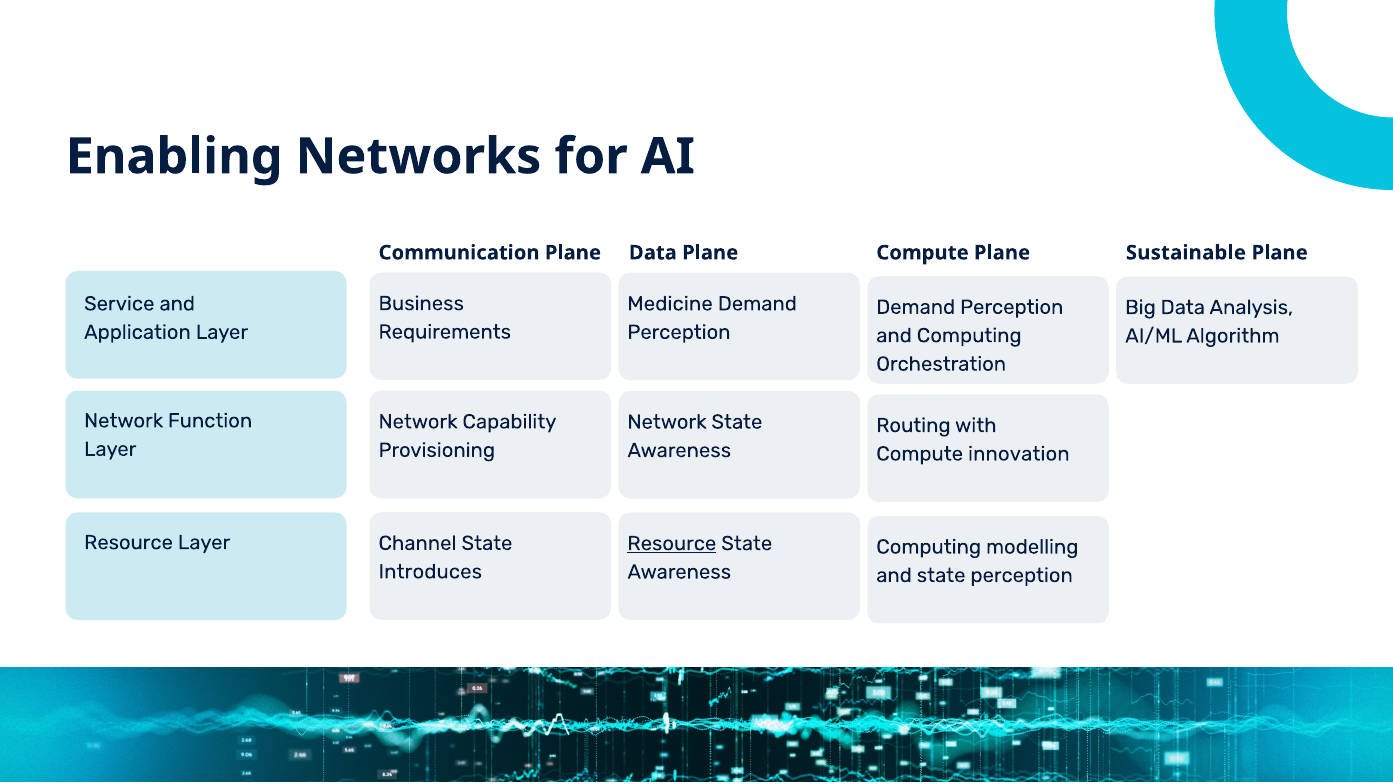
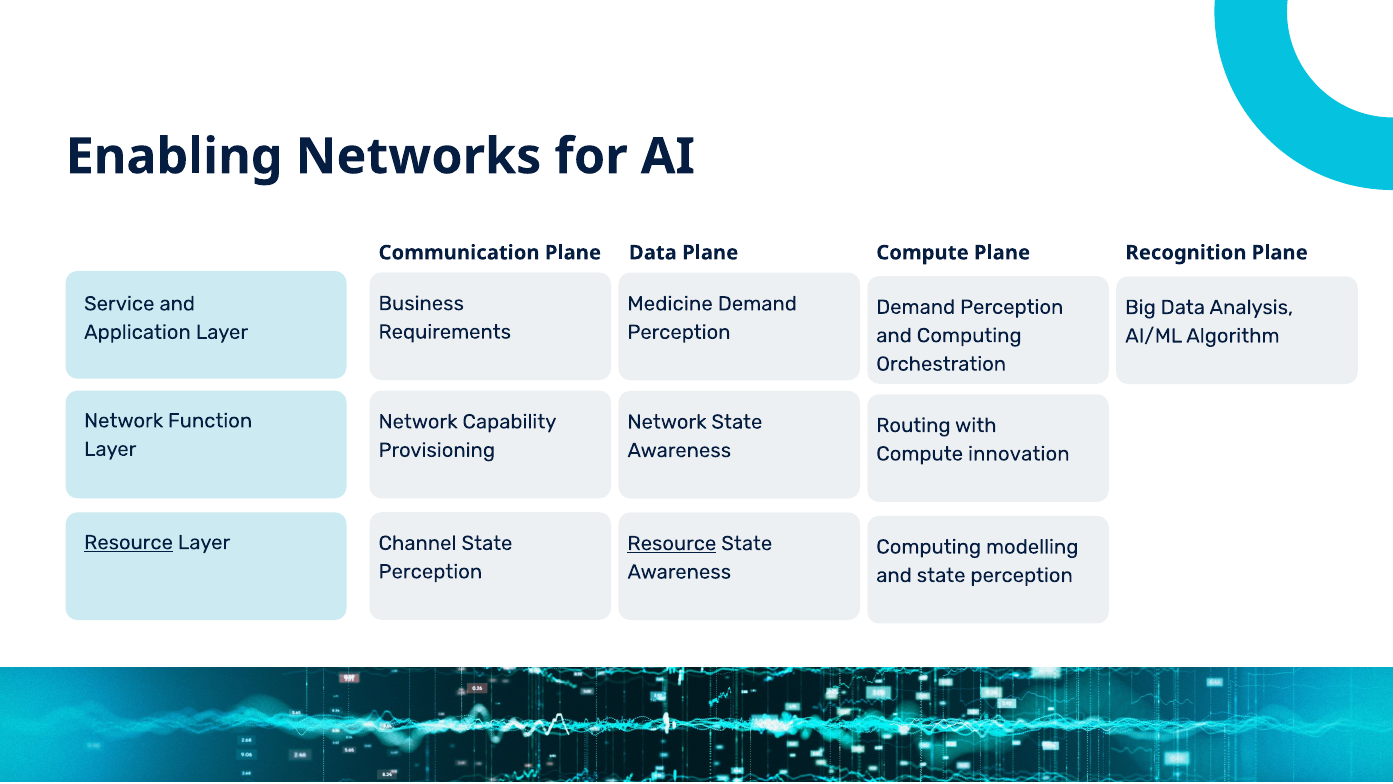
Sustainable: Sustainable -> Recognition
Resource at (129, 542) underline: none -> present
Introduces at (430, 571): Introduces -> Perception
